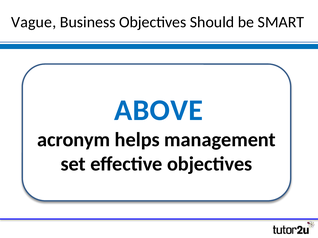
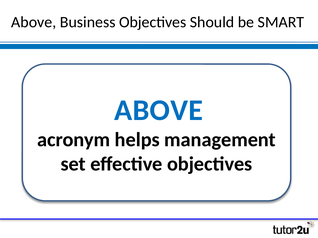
Vague at (34, 22): Vague -> Above
